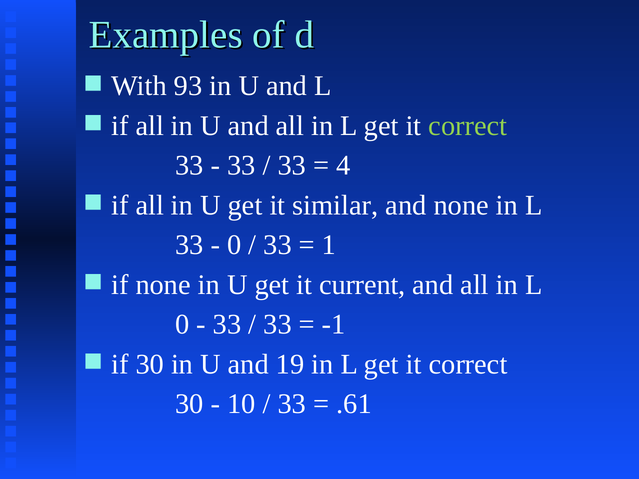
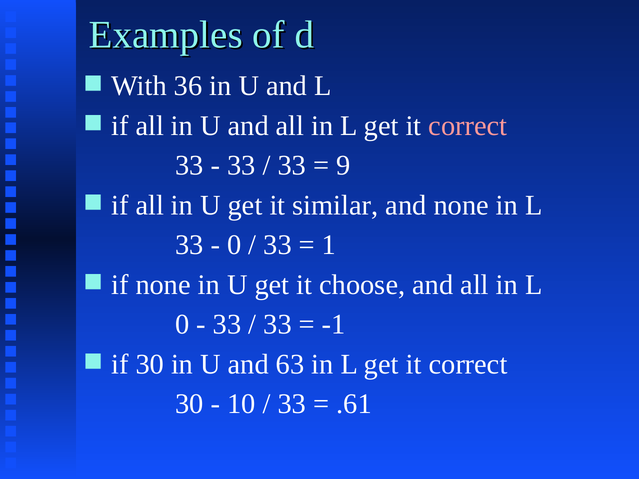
93: 93 -> 36
correct at (468, 126) colour: light green -> pink
4: 4 -> 9
current: current -> choose
19: 19 -> 63
